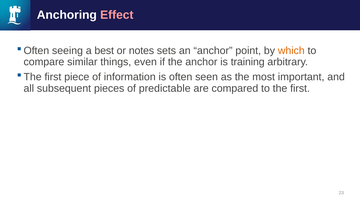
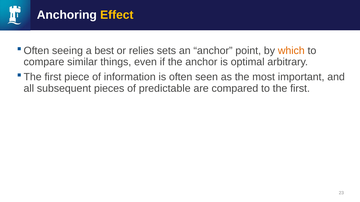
Effect colour: pink -> yellow
notes: notes -> relies
training: training -> optimal
